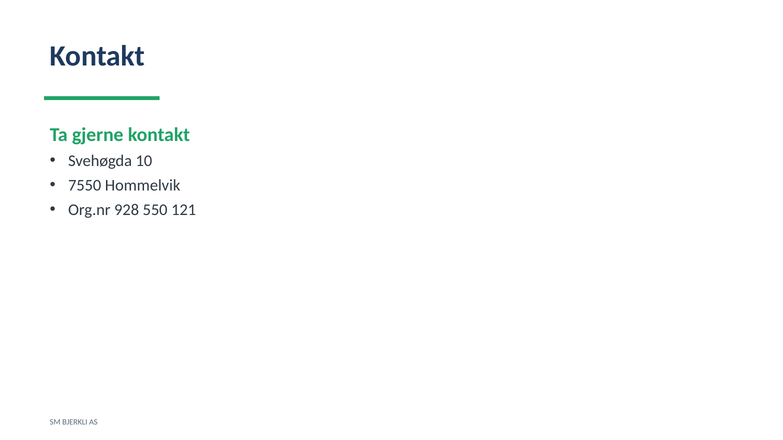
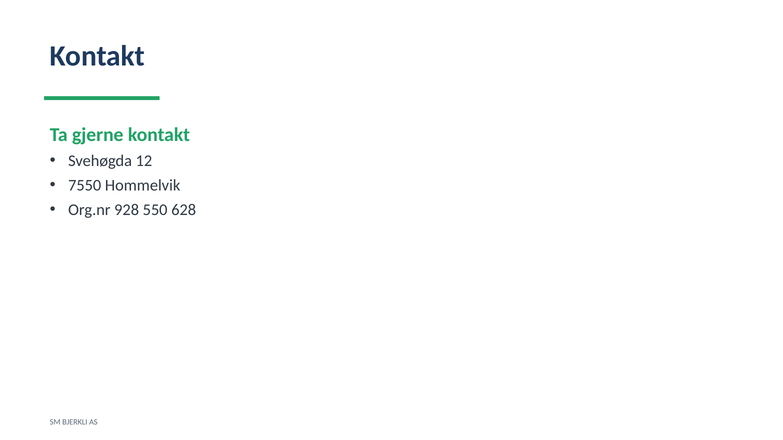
10: 10 -> 12
121: 121 -> 628
